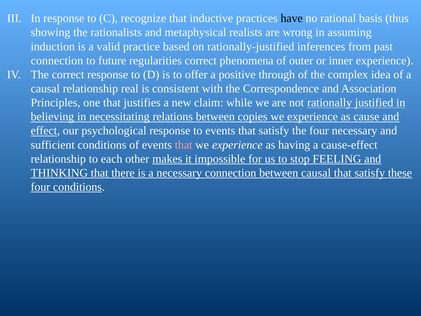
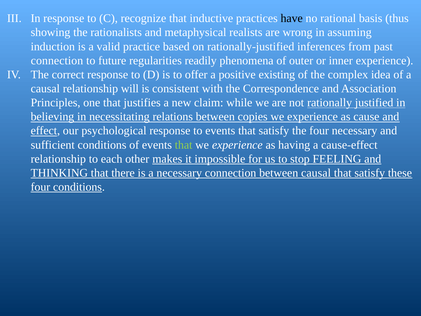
regularities correct: correct -> readily
through: through -> existing
real: real -> will
that at (184, 145) colour: pink -> light green
